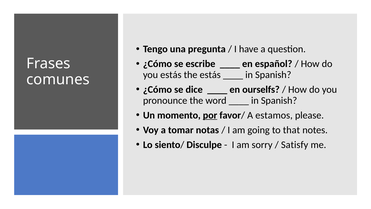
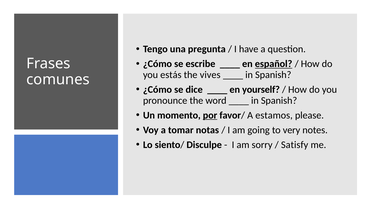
español underline: none -> present
the estás: estás -> vives
ourselfs: ourselfs -> yourself
that: that -> very
